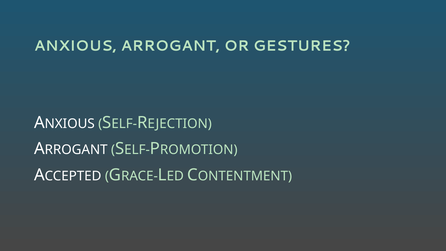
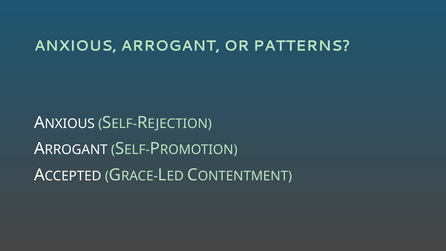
GESTURES: GESTURES -> PATTERNS
